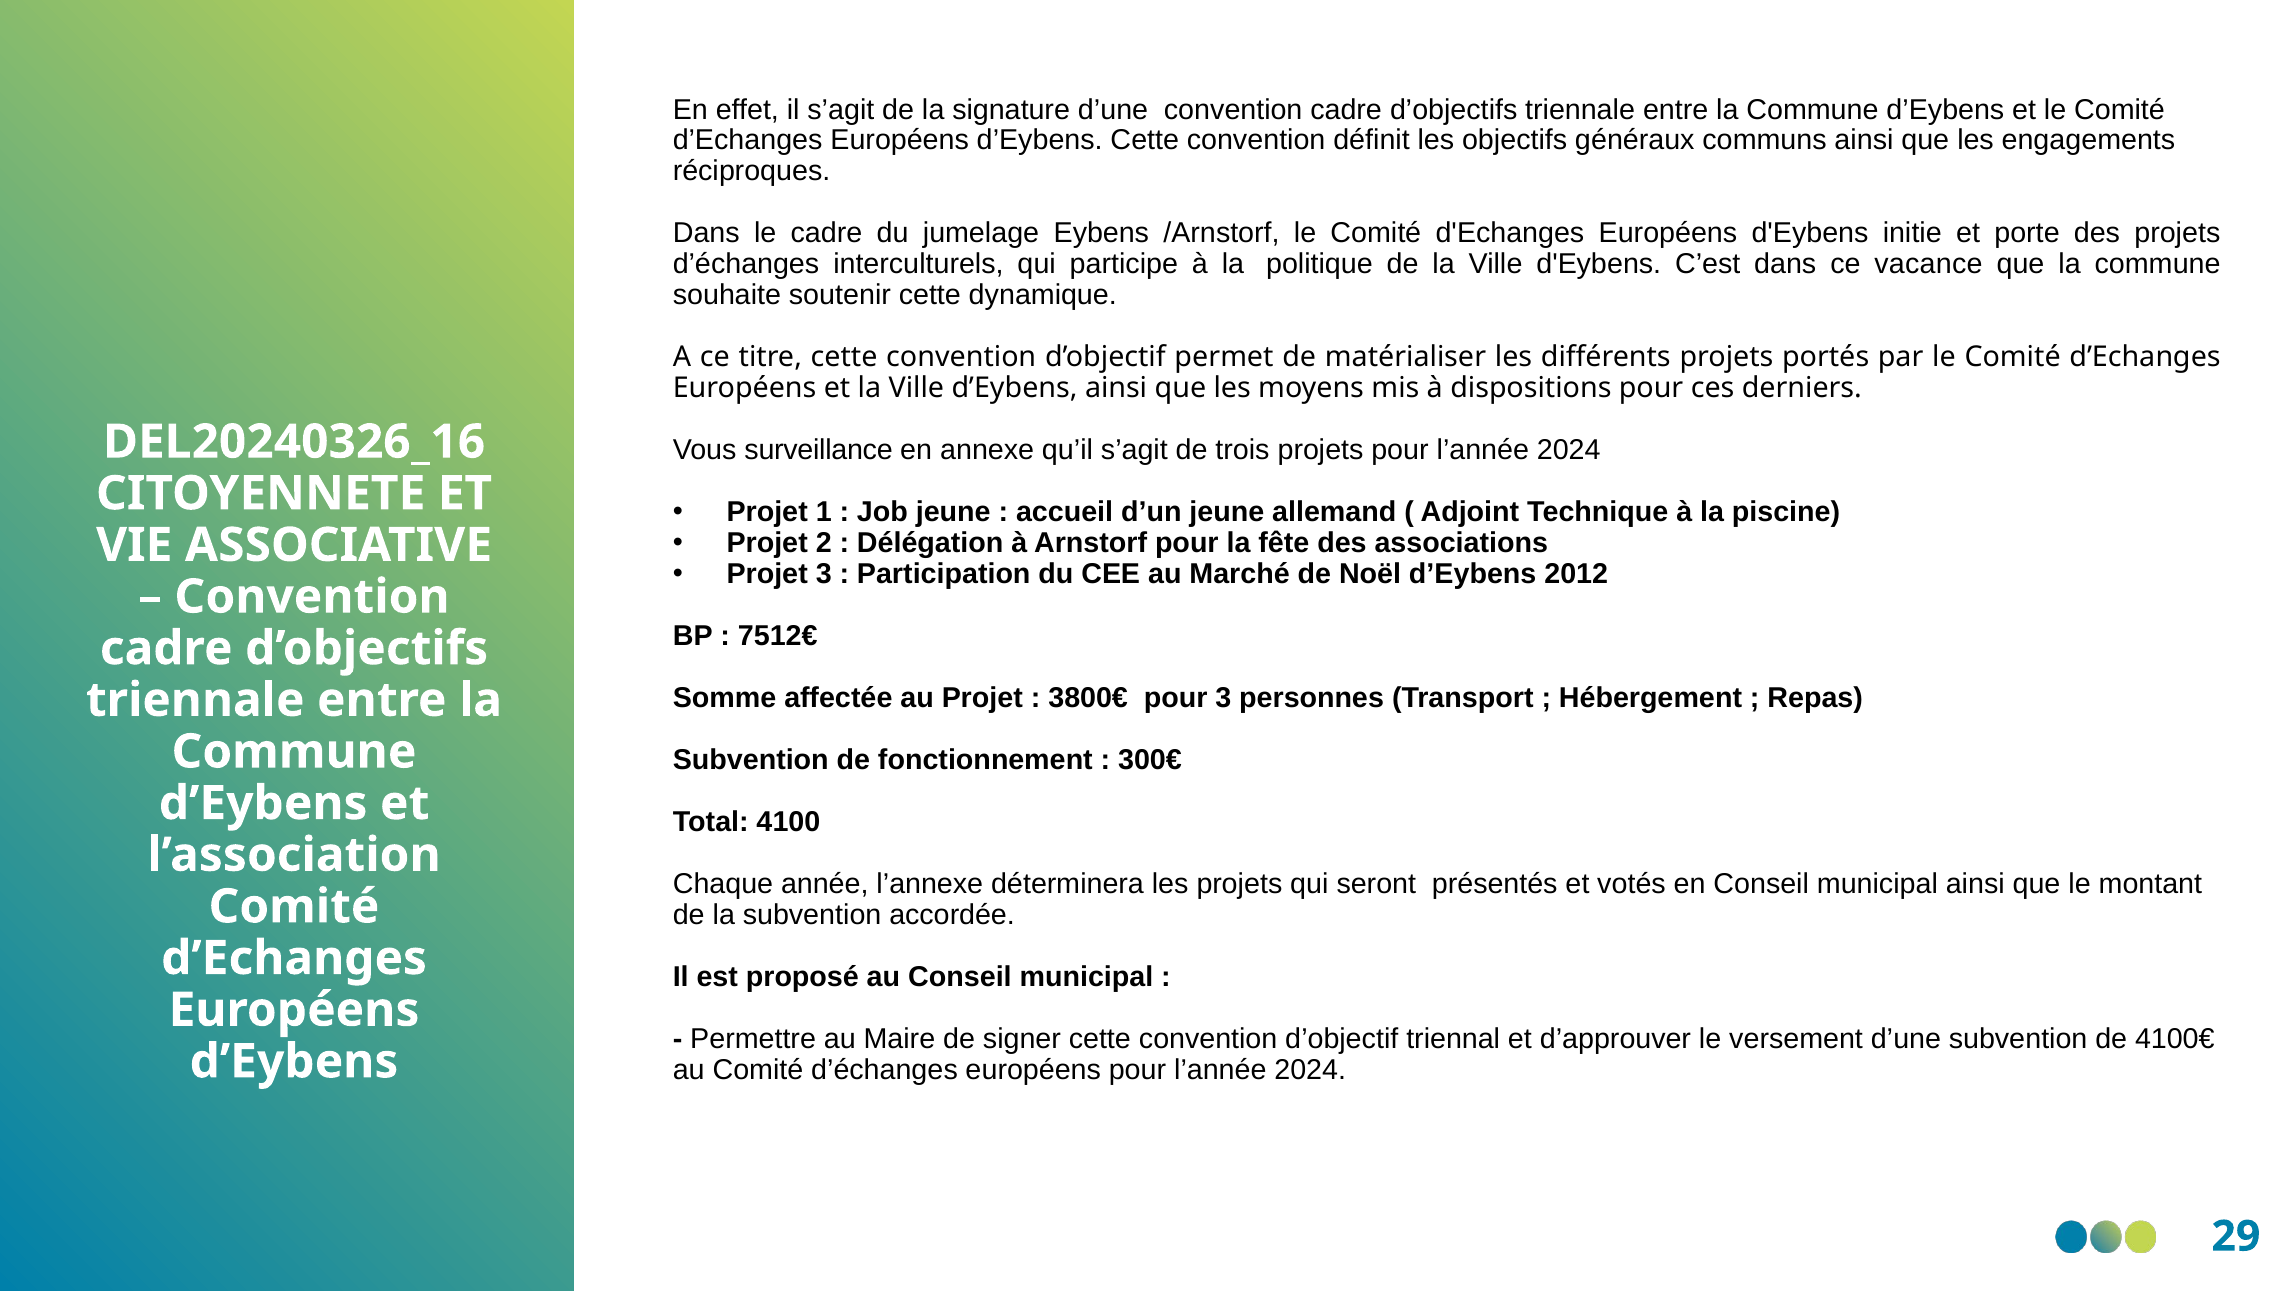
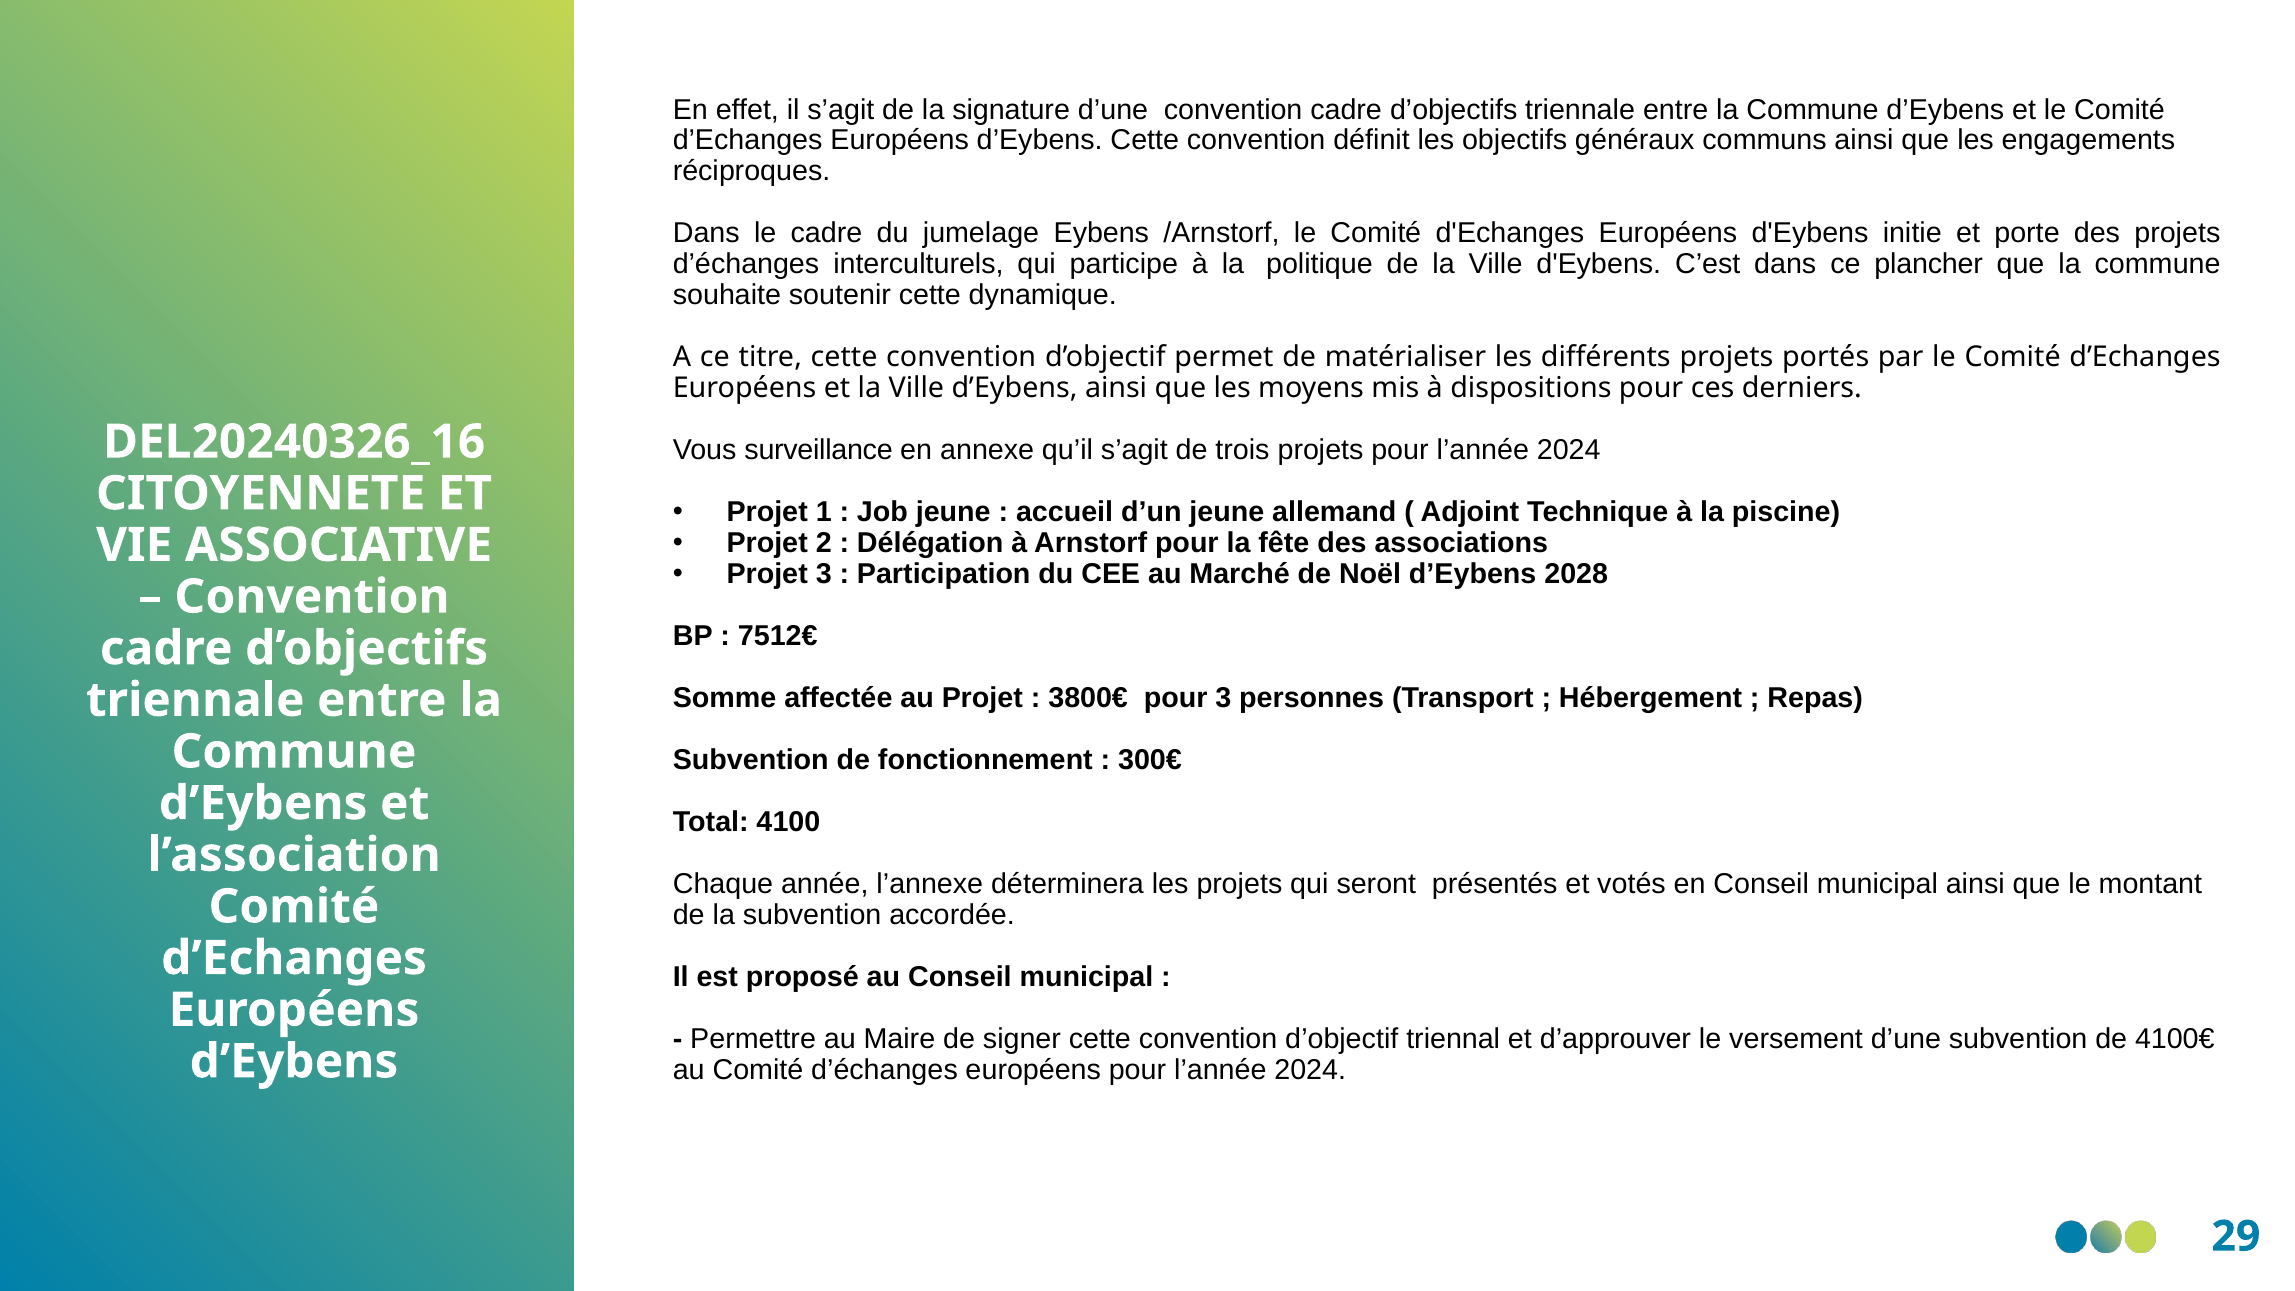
vacance: vacance -> plancher
2012: 2012 -> 2028
